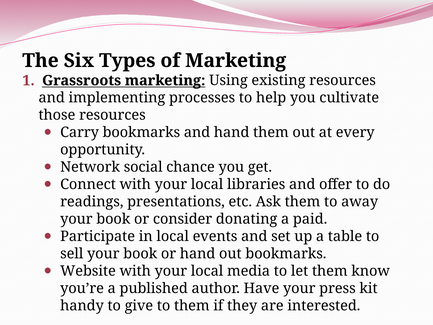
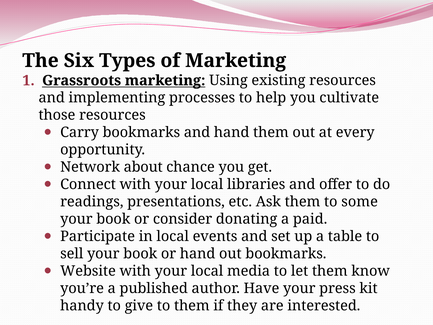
social: social -> about
away: away -> some
